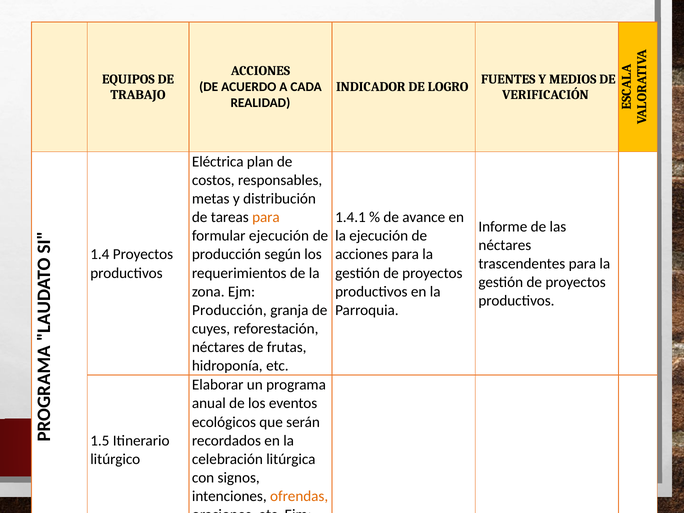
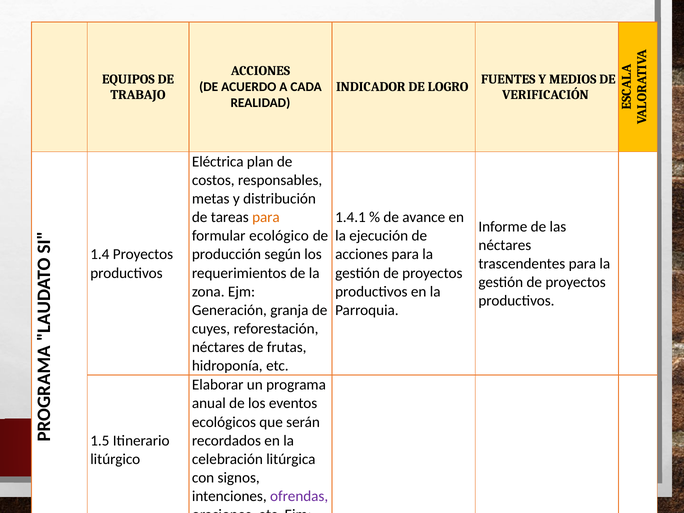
formular ejecución: ejecución -> ecológico
Producción at (229, 310): Producción -> Generación
ofrendas colour: orange -> purple
